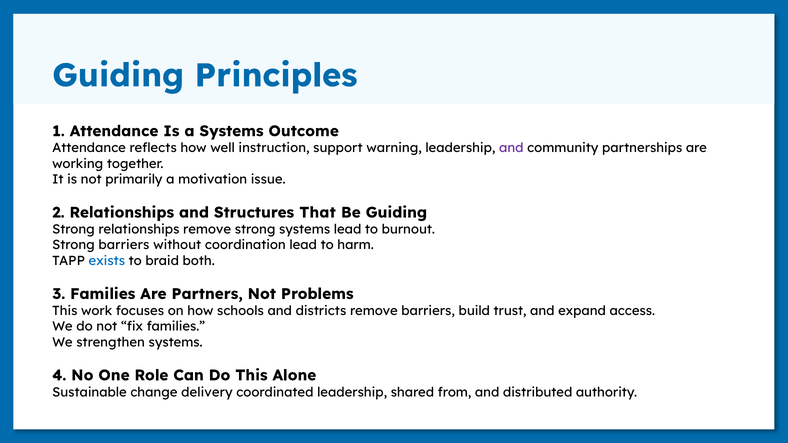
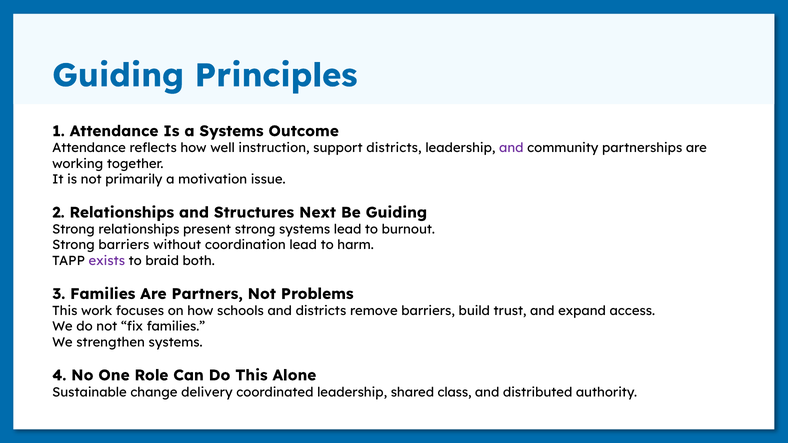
support warning: warning -> districts
That: That -> Next
relationships remove: remove -> present
exists colour: blue -> purple
from: from -> class
